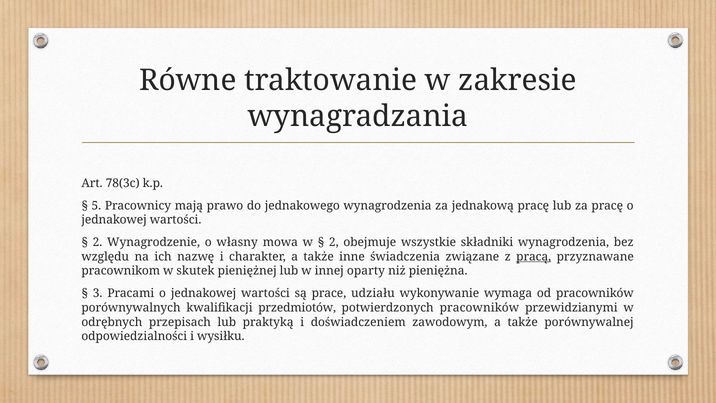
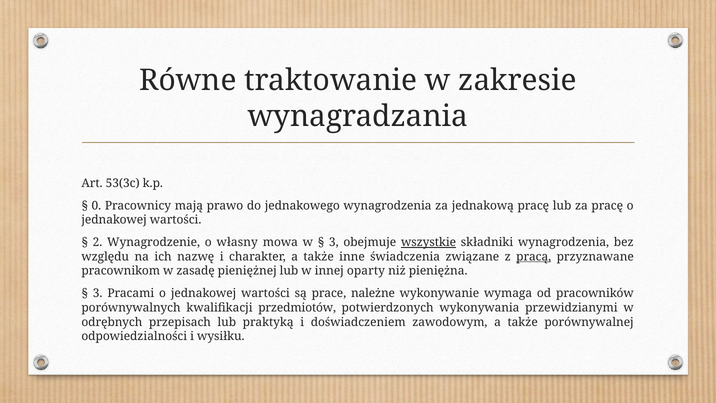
78(3c: 78(3c -> 53(3c
5: 5 -> 0
2 at (334, 242): 2 -> 3
wszystkie underline: none -> present
skutek: skutek -> zasadę
udziału: udziału -> należne
potwierdzonych pracowników: pracowników -> wykonywania
